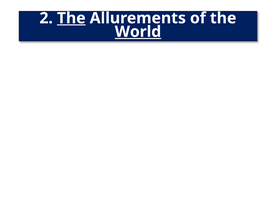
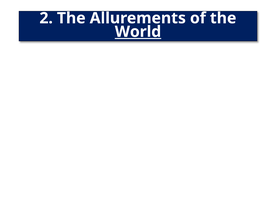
The at (71, 18) underline: present -> none
